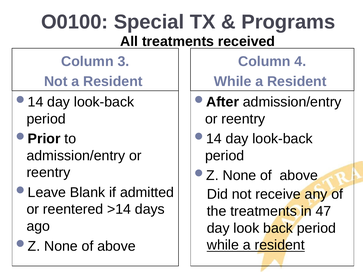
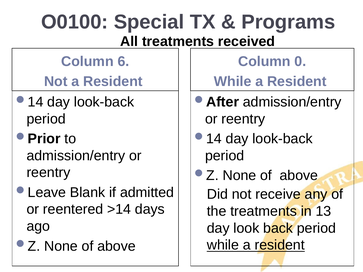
3: 3 -> 6
4: 4 -> 0
47: 47 -> 13
